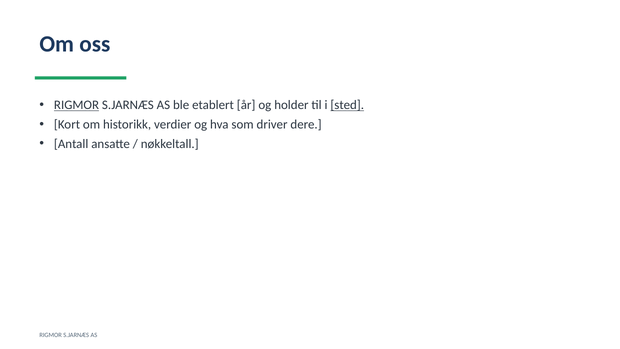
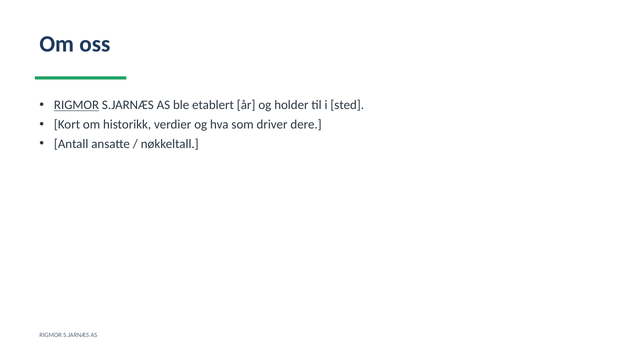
sted underline: present -> none
